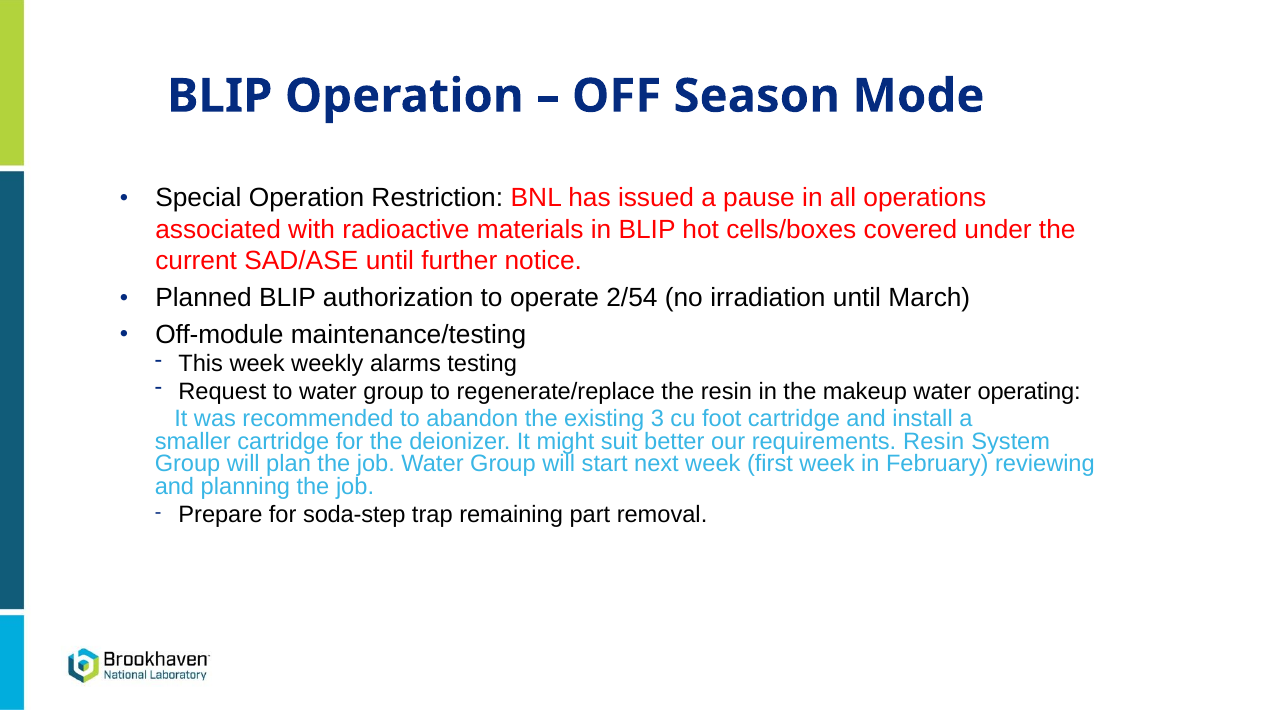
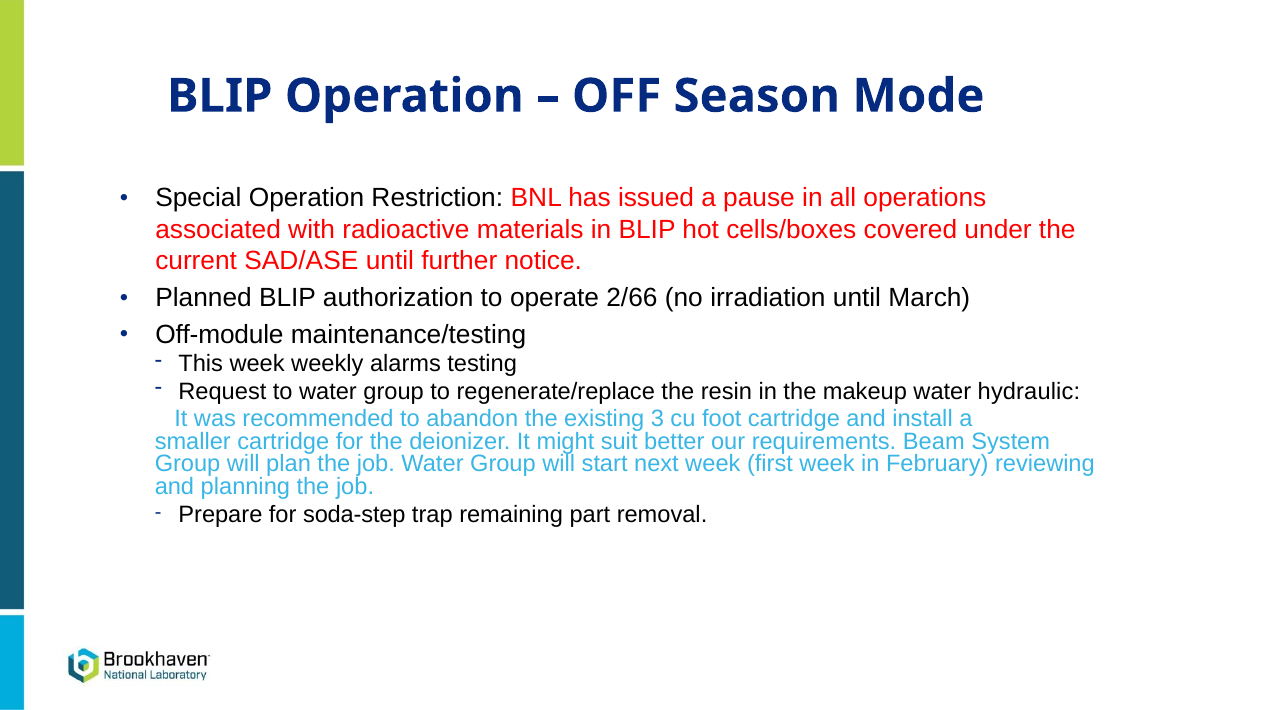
2/54: 2/54 -> 2/66
operating: operating -> hydraulic
requirements Resin: Resin -> Beam
